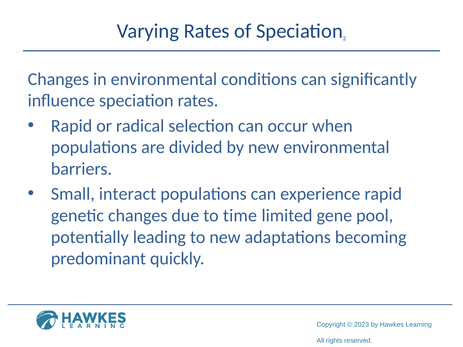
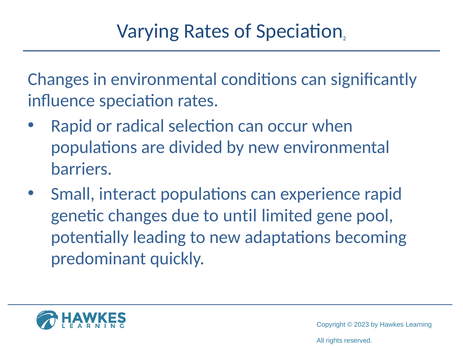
time: time -> until
